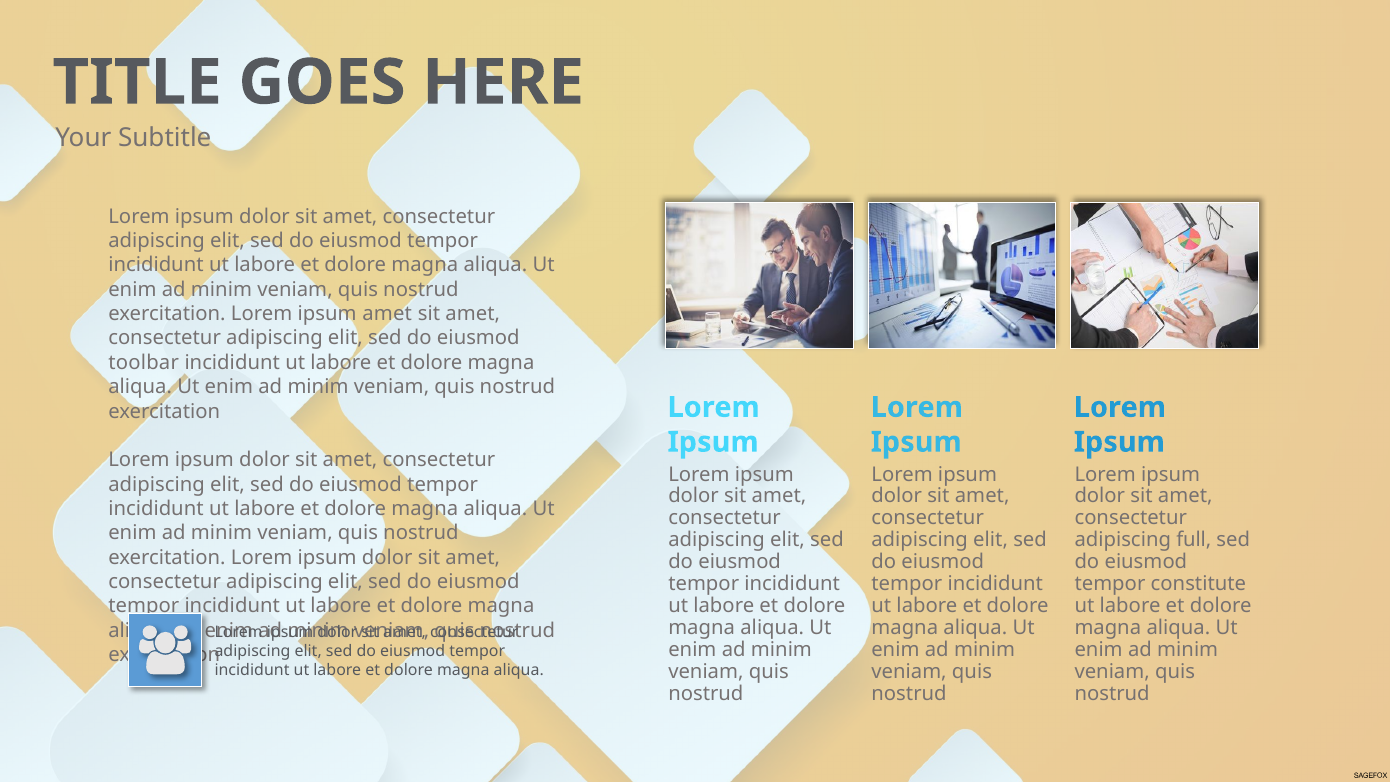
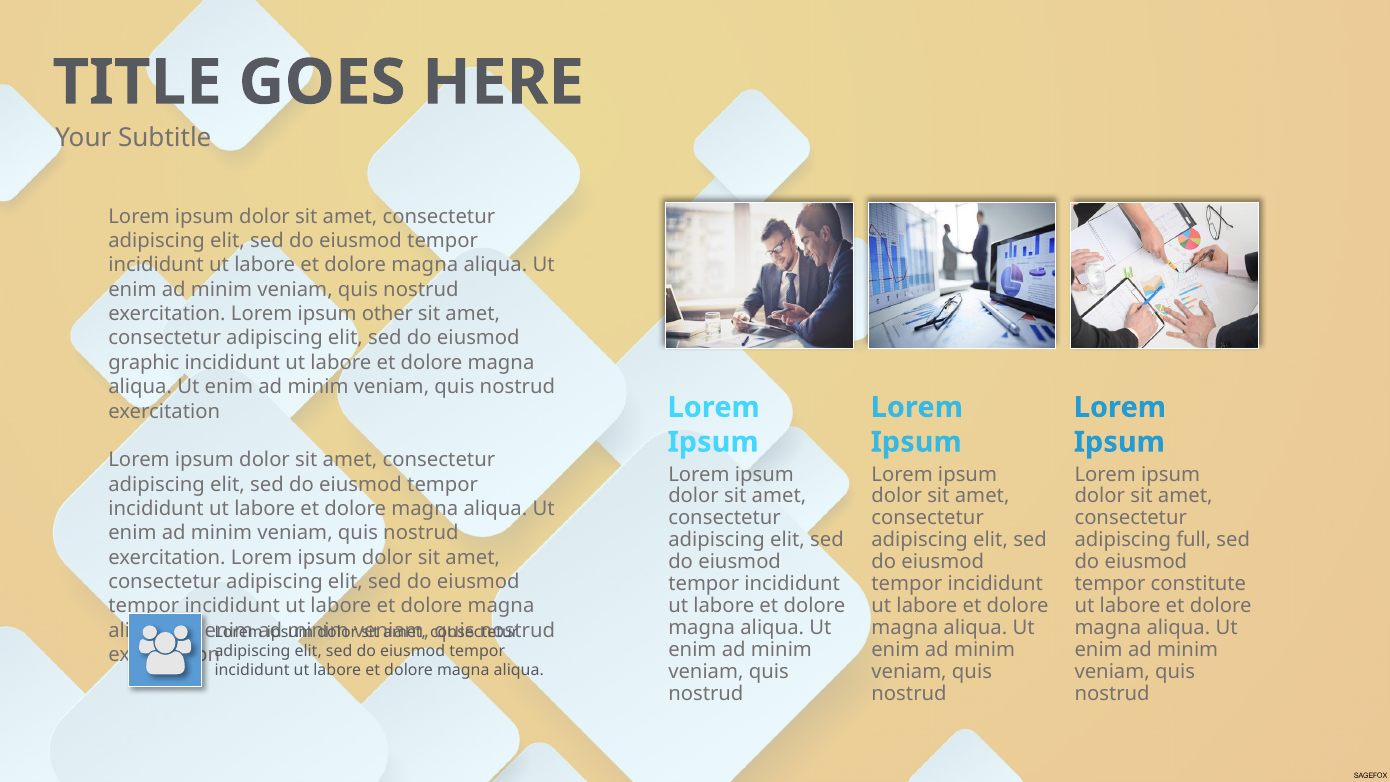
ipsum amet: amet -> other
toolbar: toolbar -> graphic
